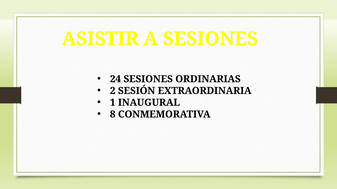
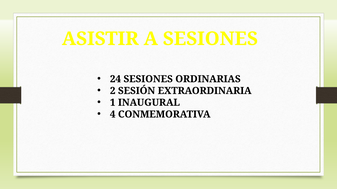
8: 8 -> 4
